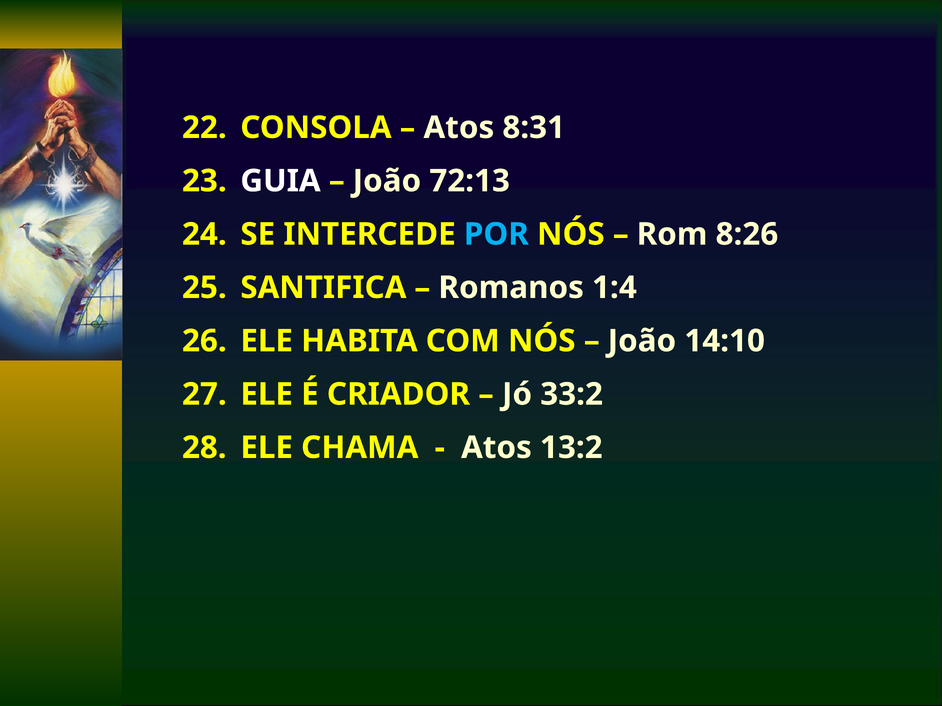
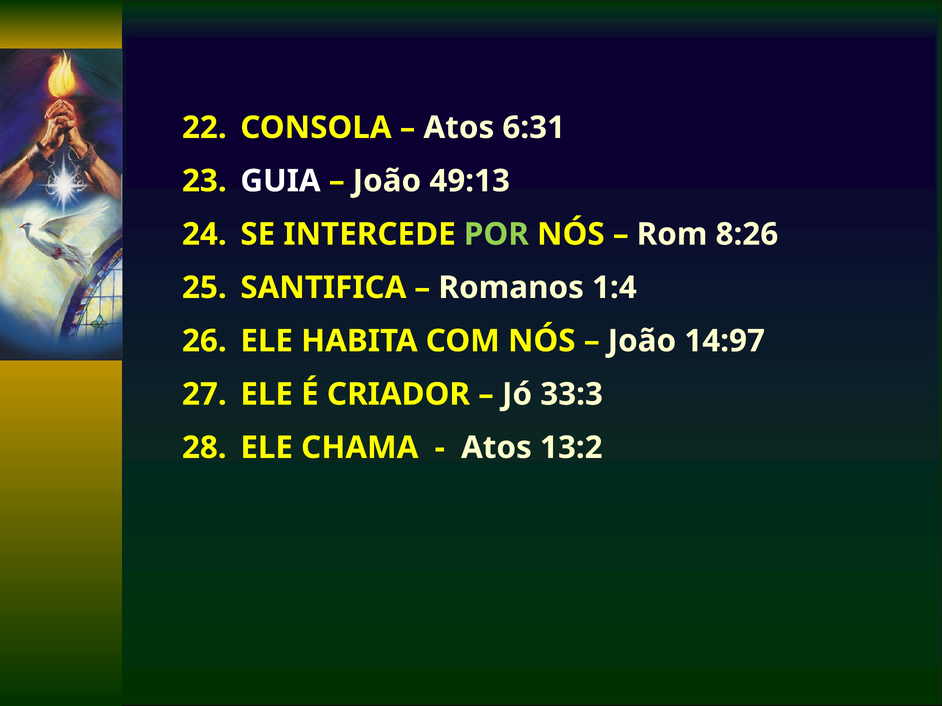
8:31: 8:31 -> 6:31
72:13: 72:13 -> 49:13
POR colour: light blue -> light green
14:10: 14:10 -> 14:97
33:2: 33:2 -> 33:3
